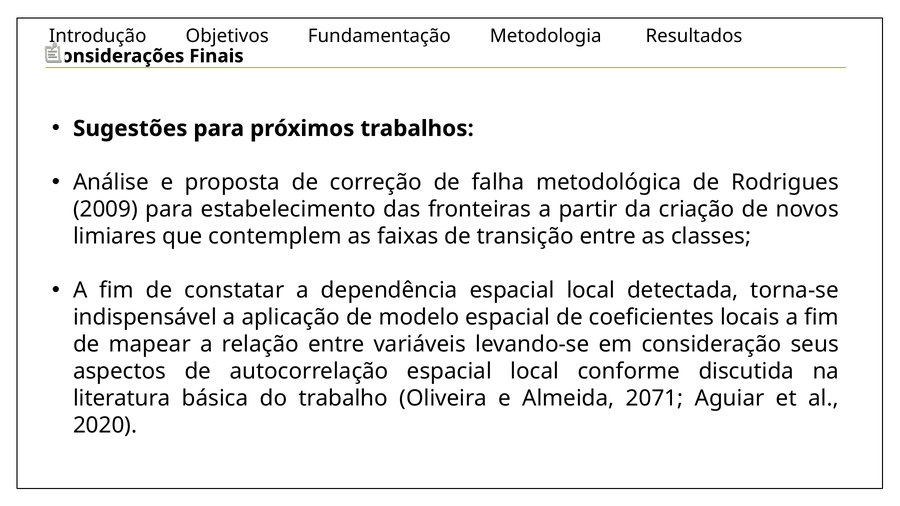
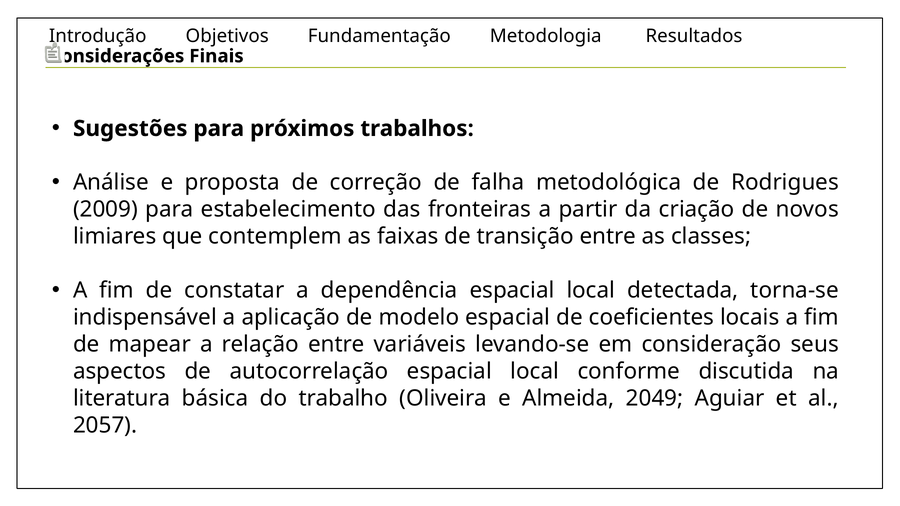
2071: 2071 -> 2049
2020: 2020 -> 2057
